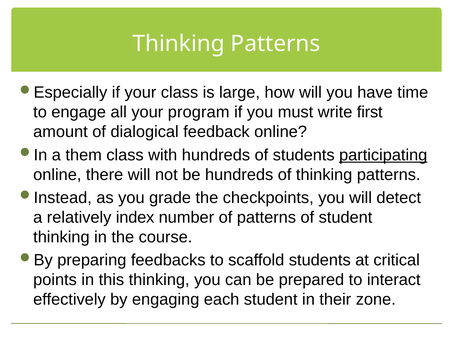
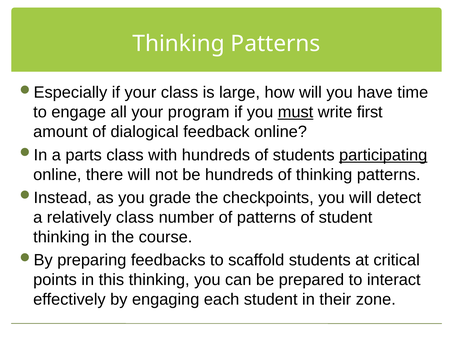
must underline: none -> present
them: them -> parts
relatively index: index -> class
